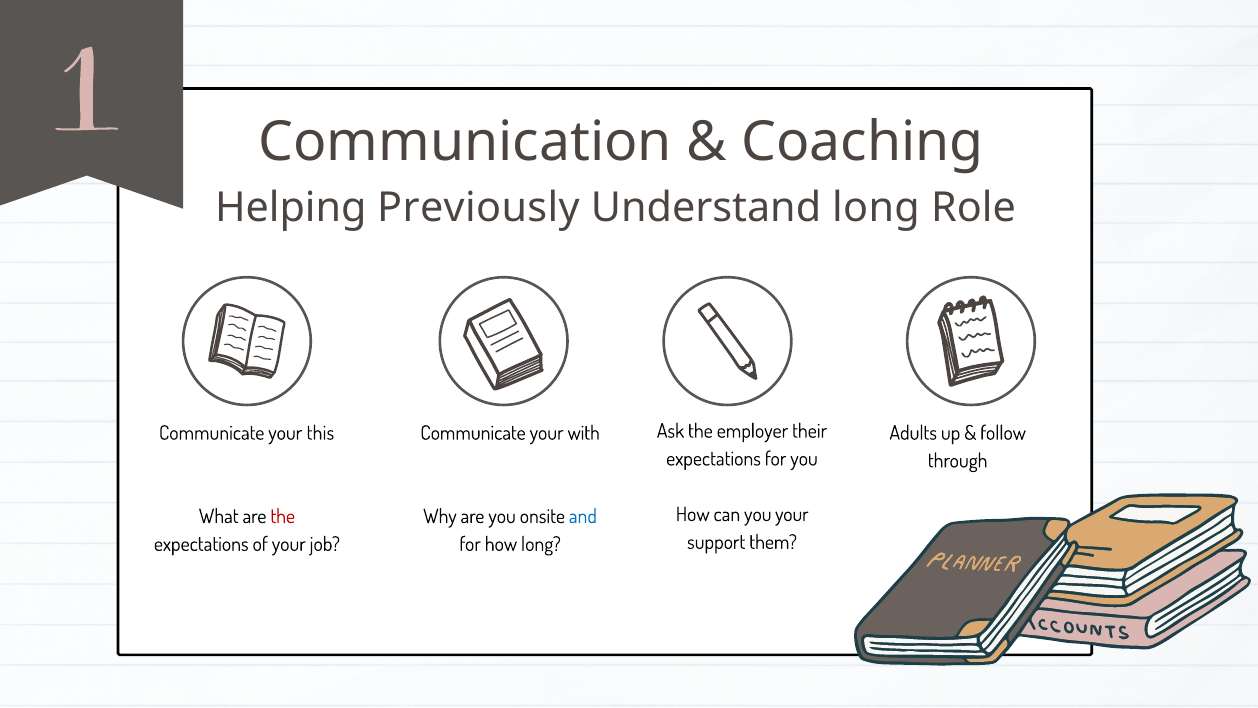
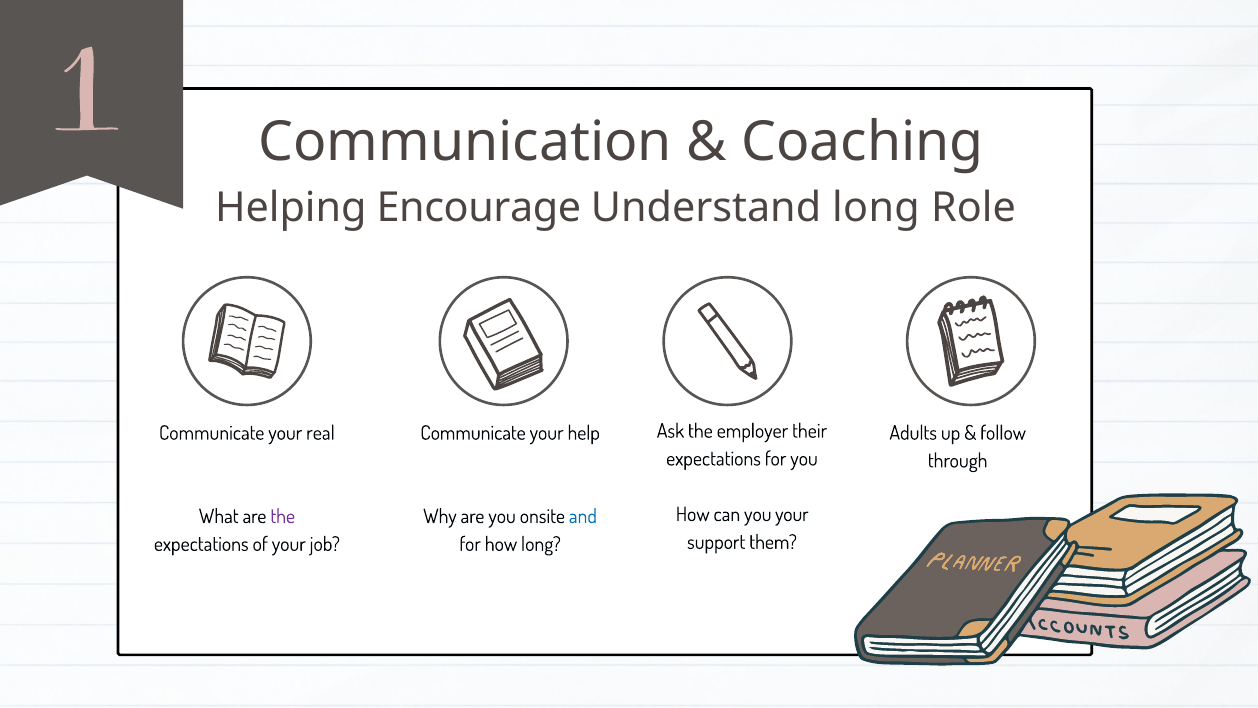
Previously: Previously -> Encourage
this: this -> real
with: with -> help
the at (283, 516) colour: red -> purple
